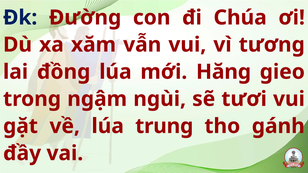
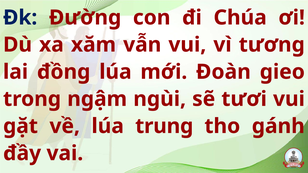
Hăng: Hăng -> Đoàn
